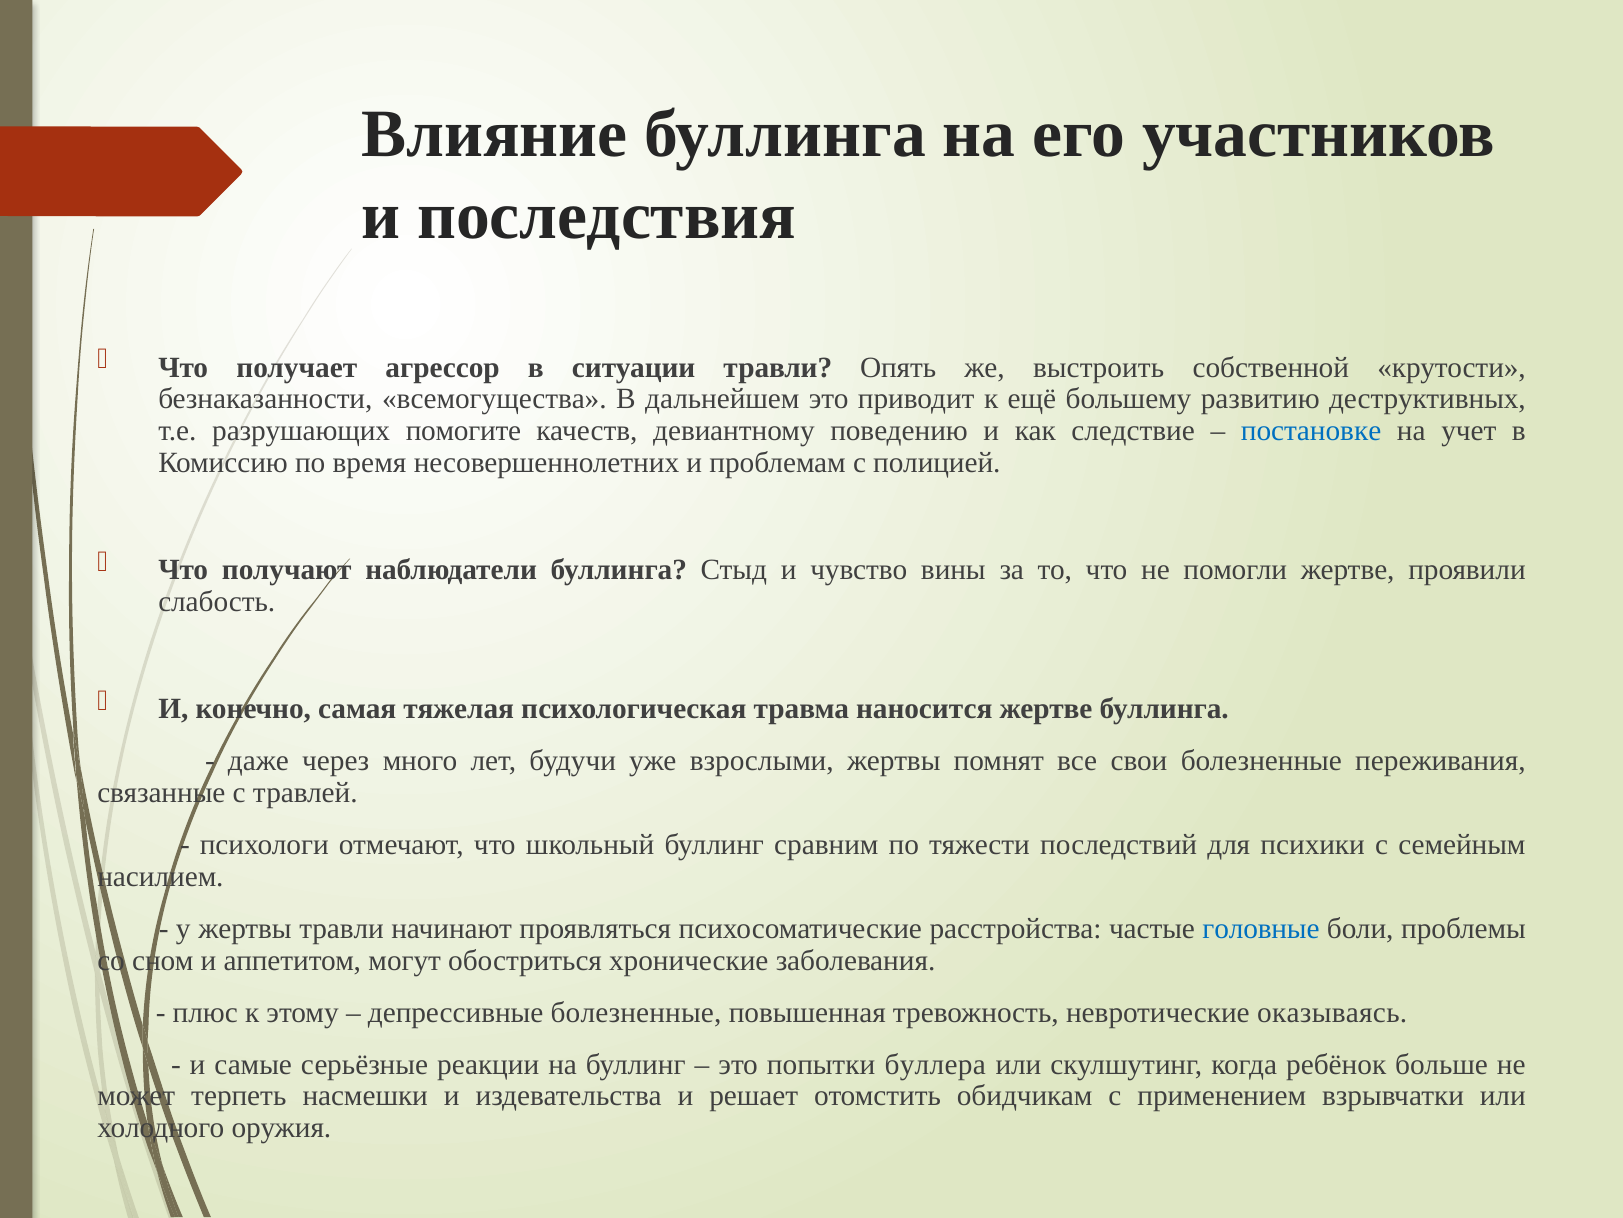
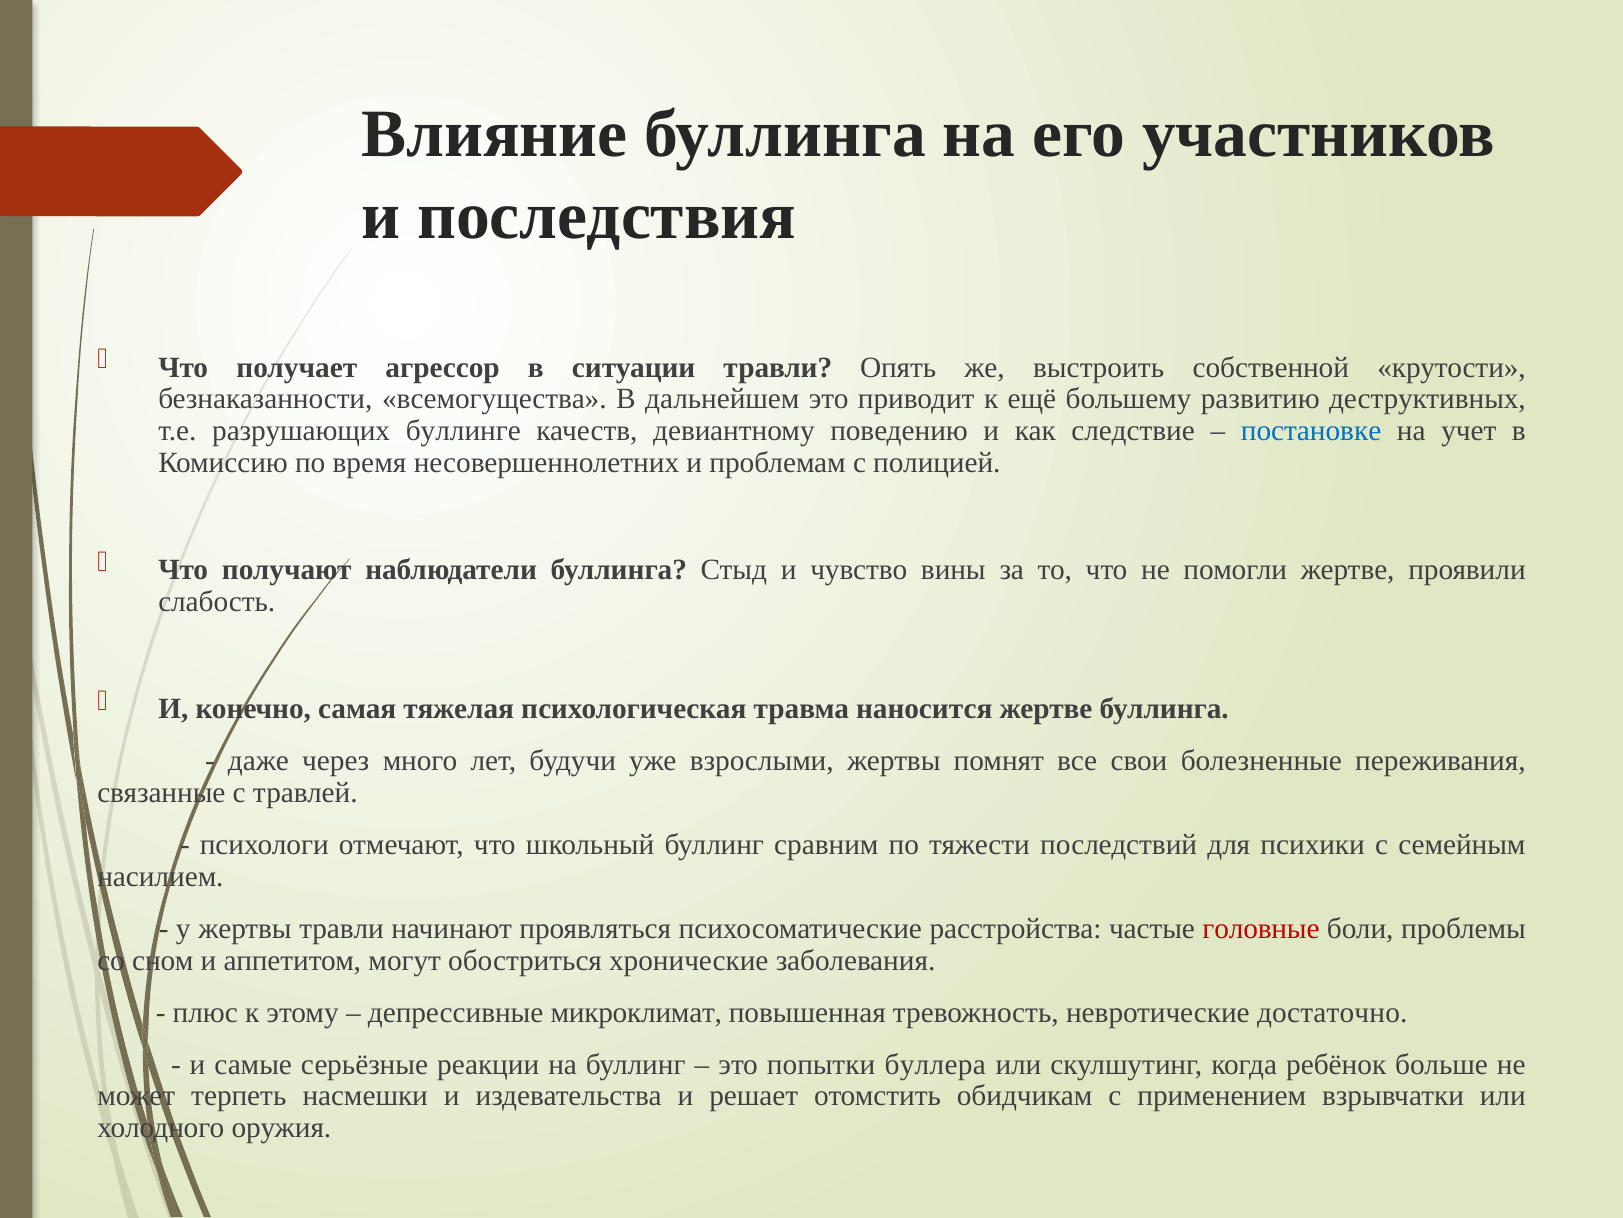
помогите: помогите -> буллинге
головные colour: blue -> red
депрессивные болезненные: болезненные -> микроклимат
оказываясь: оказываясь -> достаточно
